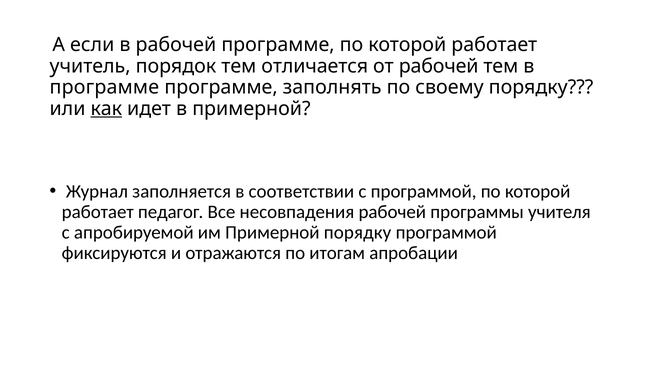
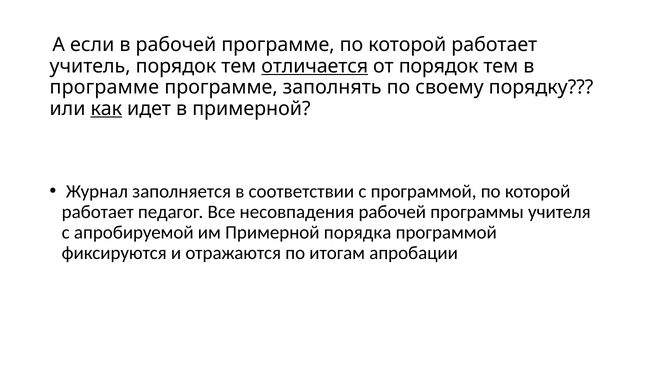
отличается underline: none -> present
от рабочей: рабочей -> порядок
Примерной порядку: порядку -> порядка
